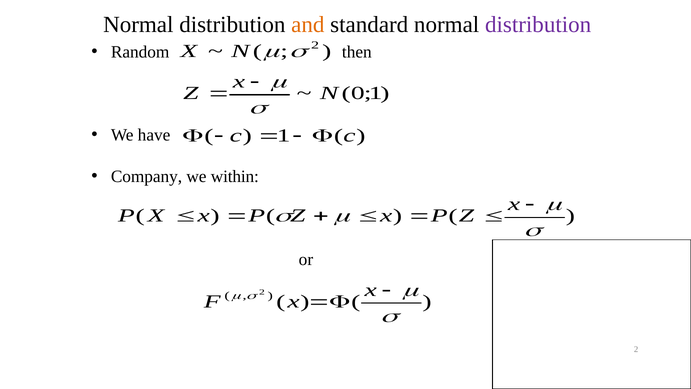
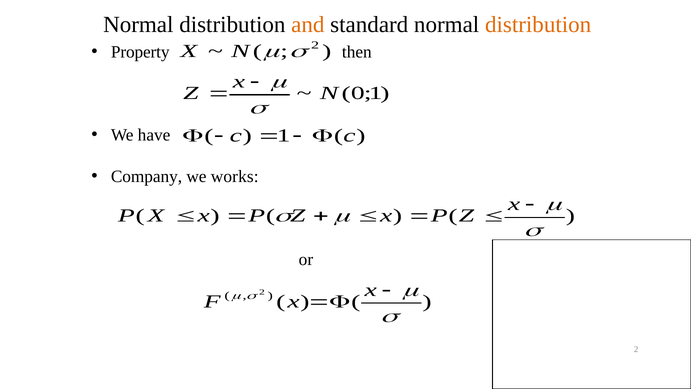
distribution at (538, 25) colour: purple -> orange
Random: Random -> Property
within: within -> works
